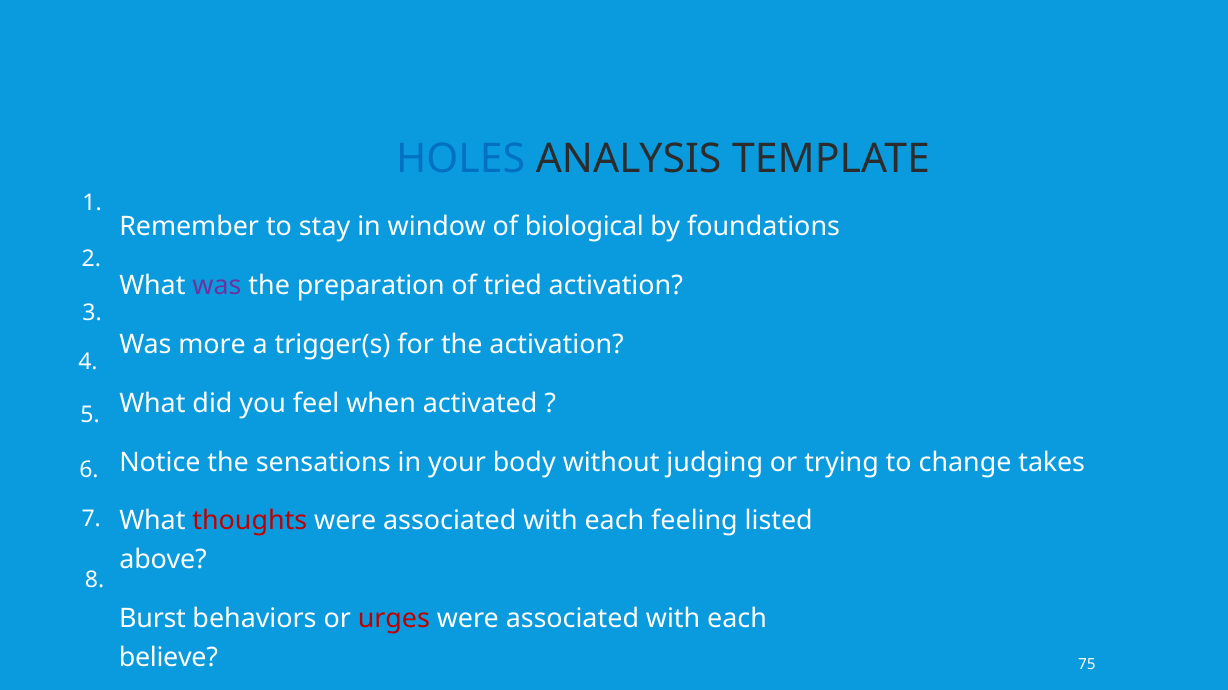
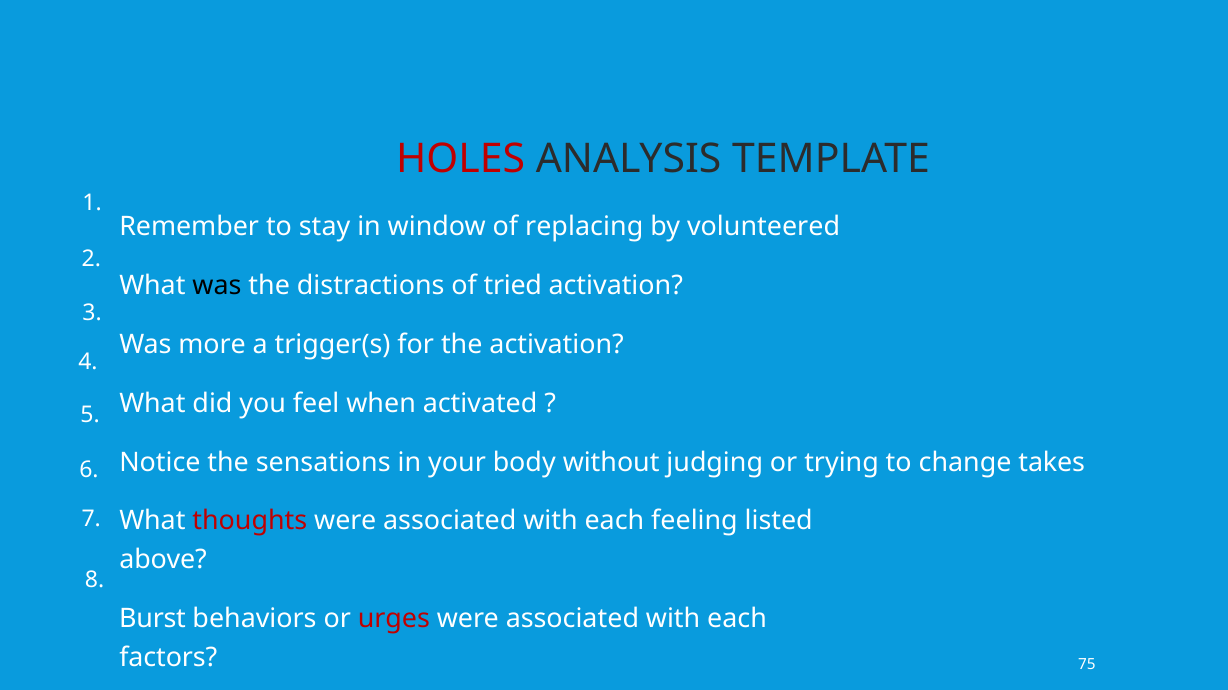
HOLES colour: blue -> red
biological: biological -> replacing
foundations: foundations -> volunteered
was at (217, 286) colour: purple -> black
preparation: preparation -> distractions
believe: believe -> factors
